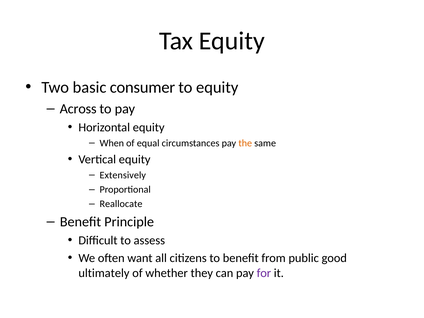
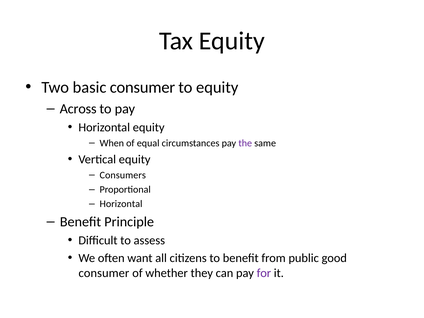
the colour: orange -> purple
Extensively: Extensively -> Consumers
Reallocate at (121, 204): Reallocate -> Horizontal
ultimately at (104, 273): ultimately -> consumer
